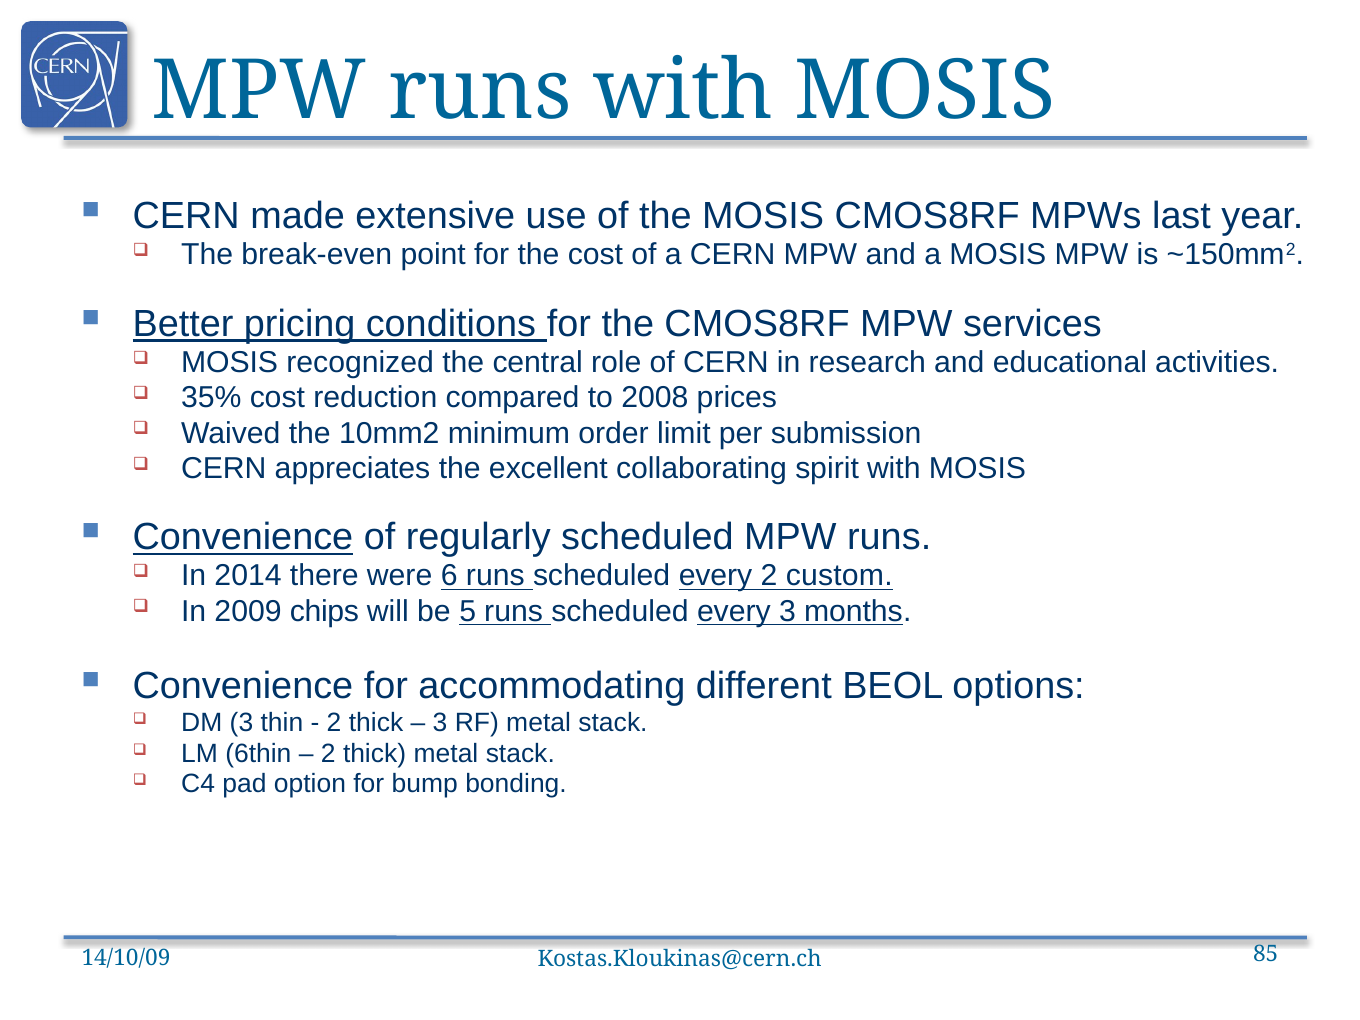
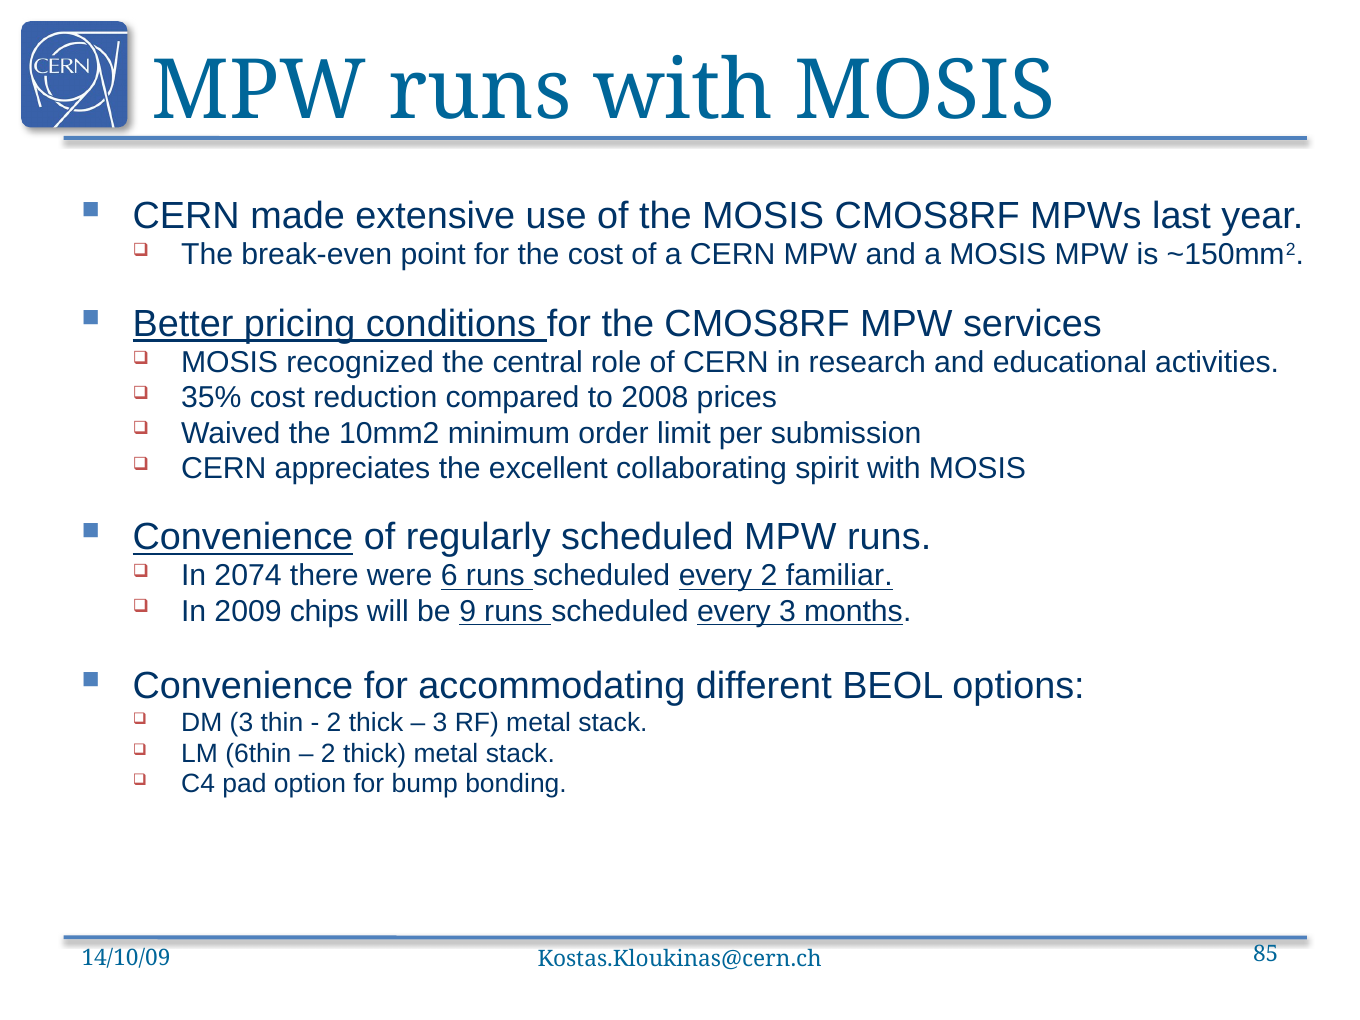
2014: 2014 -> 2074
custom: custom -> familiar
5: 5 -> 9
